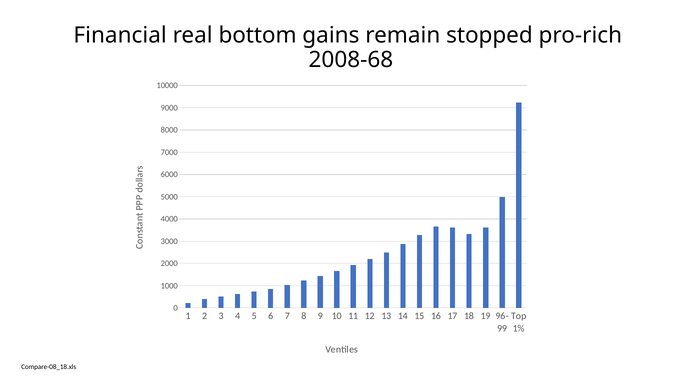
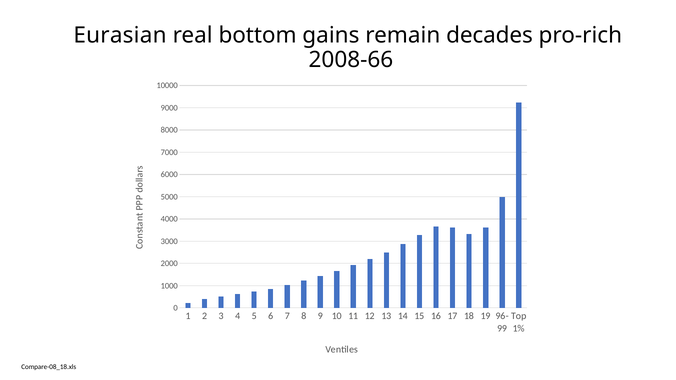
Financial: Financial -> Eurasian
stopped: stopped -> decades
2008-68: 2008-68 -> 2008-66
